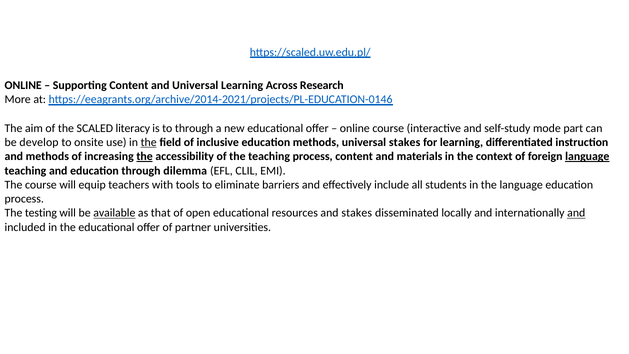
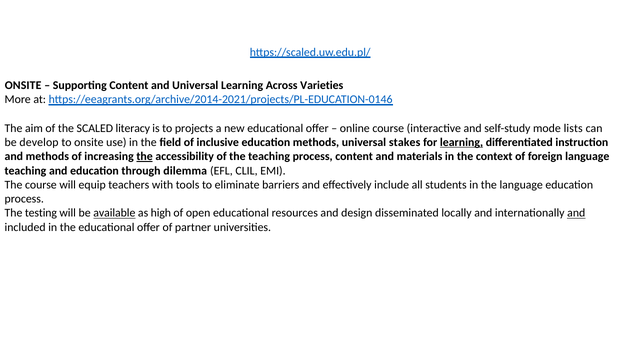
ONLINE at (23, 85): ONLINE -> ONSITE
Research: Research -> Varieties
to through: through -> projects
part: part -> lists
the at (149, 142) underline: present -> none
learning at (461, 142) underline: none -> present
language at (587, 156) underline: present -> none
that: that -> high
and stakes: stakes -> design
